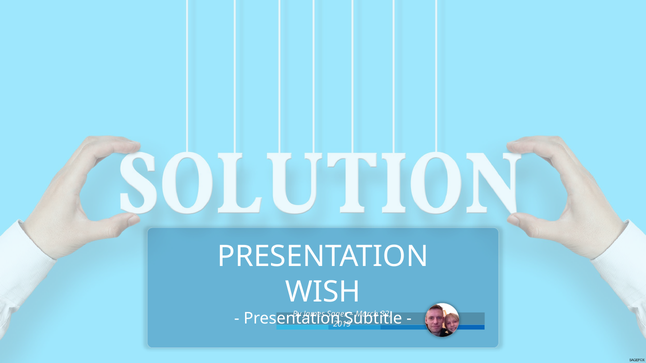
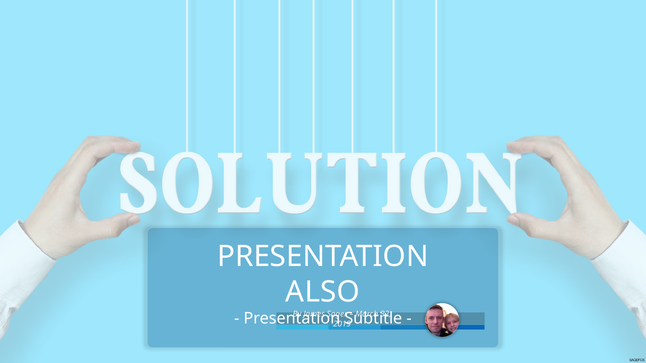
WISH: WISH -> ALSO
